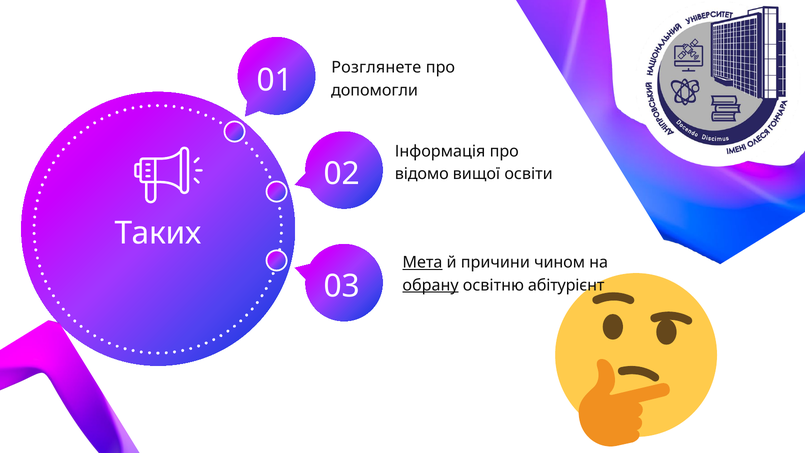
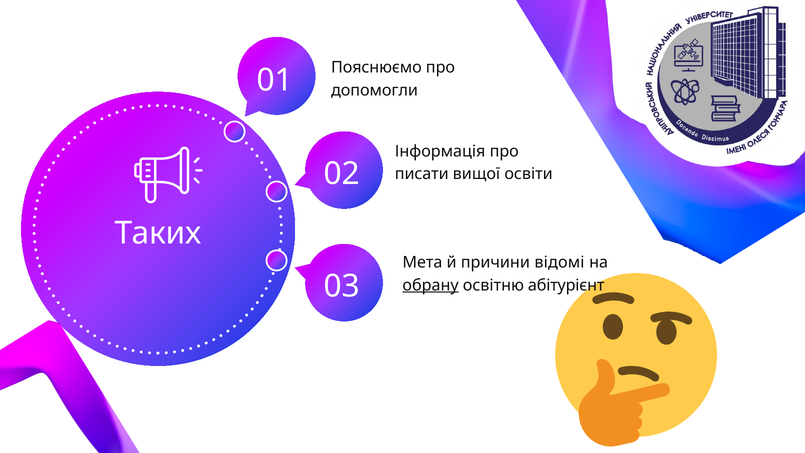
Розглянете: Розглянете -> Пояснюємо
відомо: відомо -> писати
Мета underline: present -> none
чином: чином -> відомі
